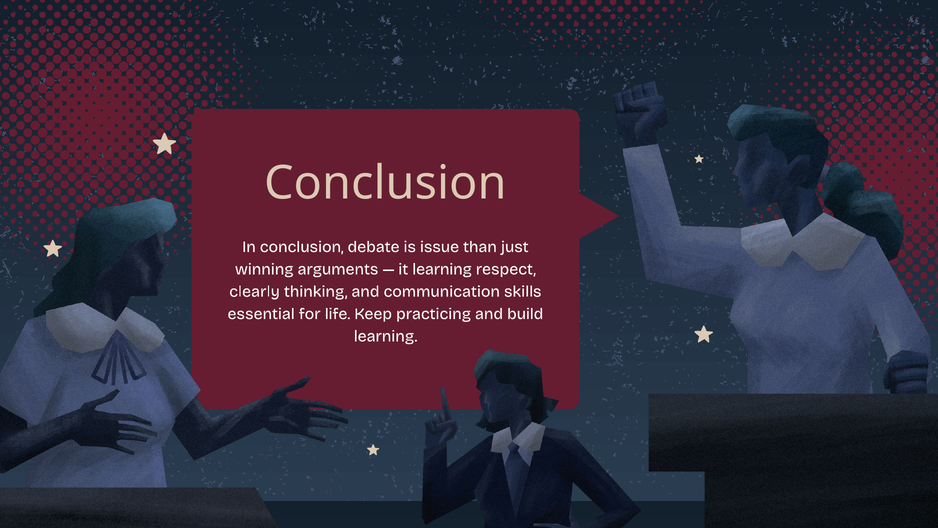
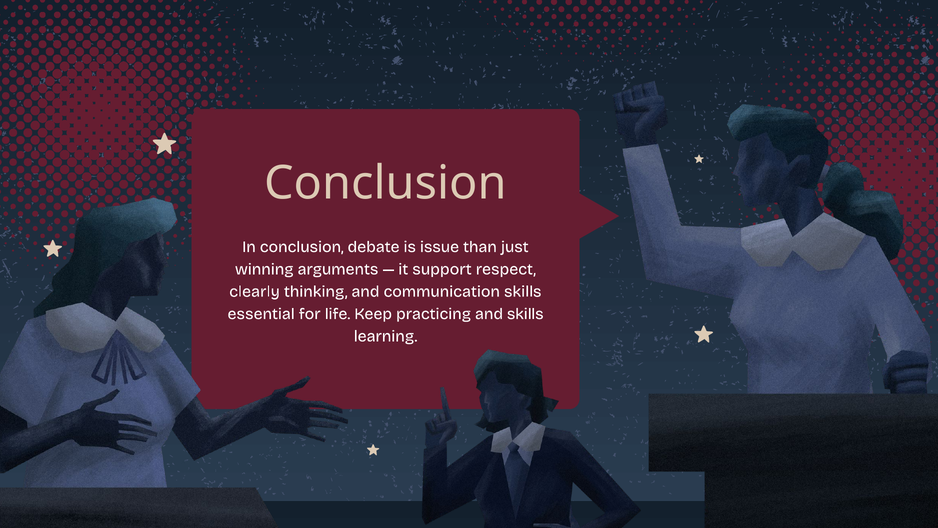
it learning: learning -> support
and build: build -> skills
